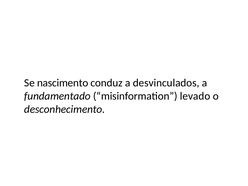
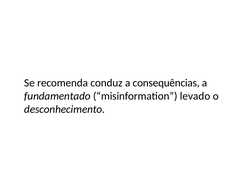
nascimento: nascimento -> recomenda
desvinculados: desvinculados -> consequências
